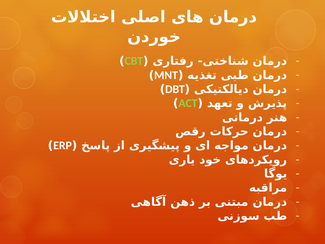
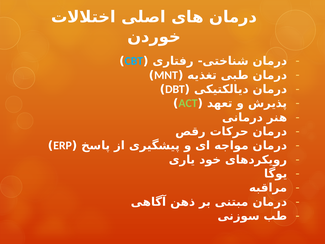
CBT colour: light green -> light blue
